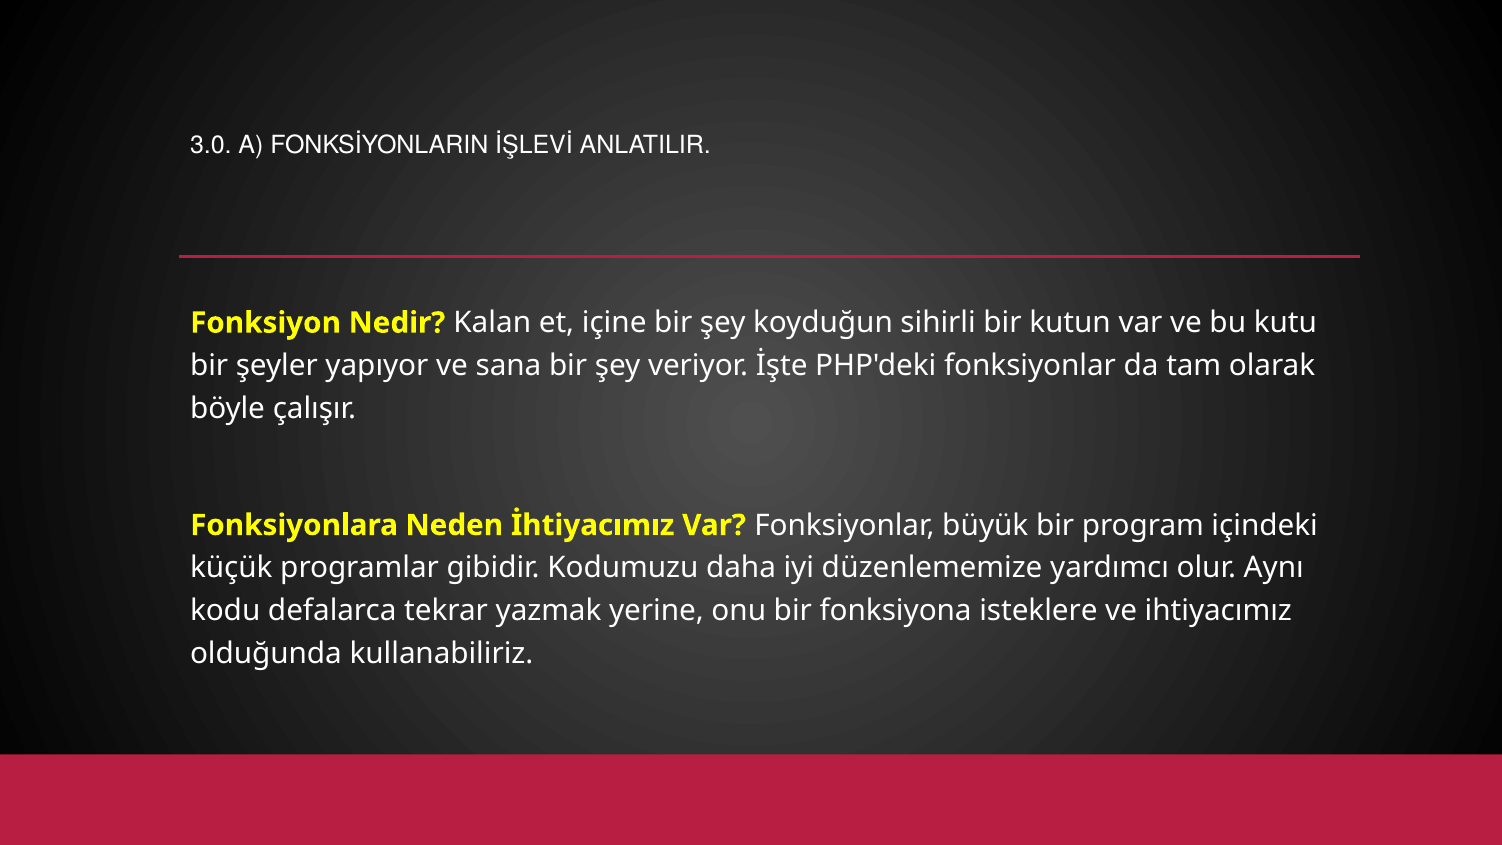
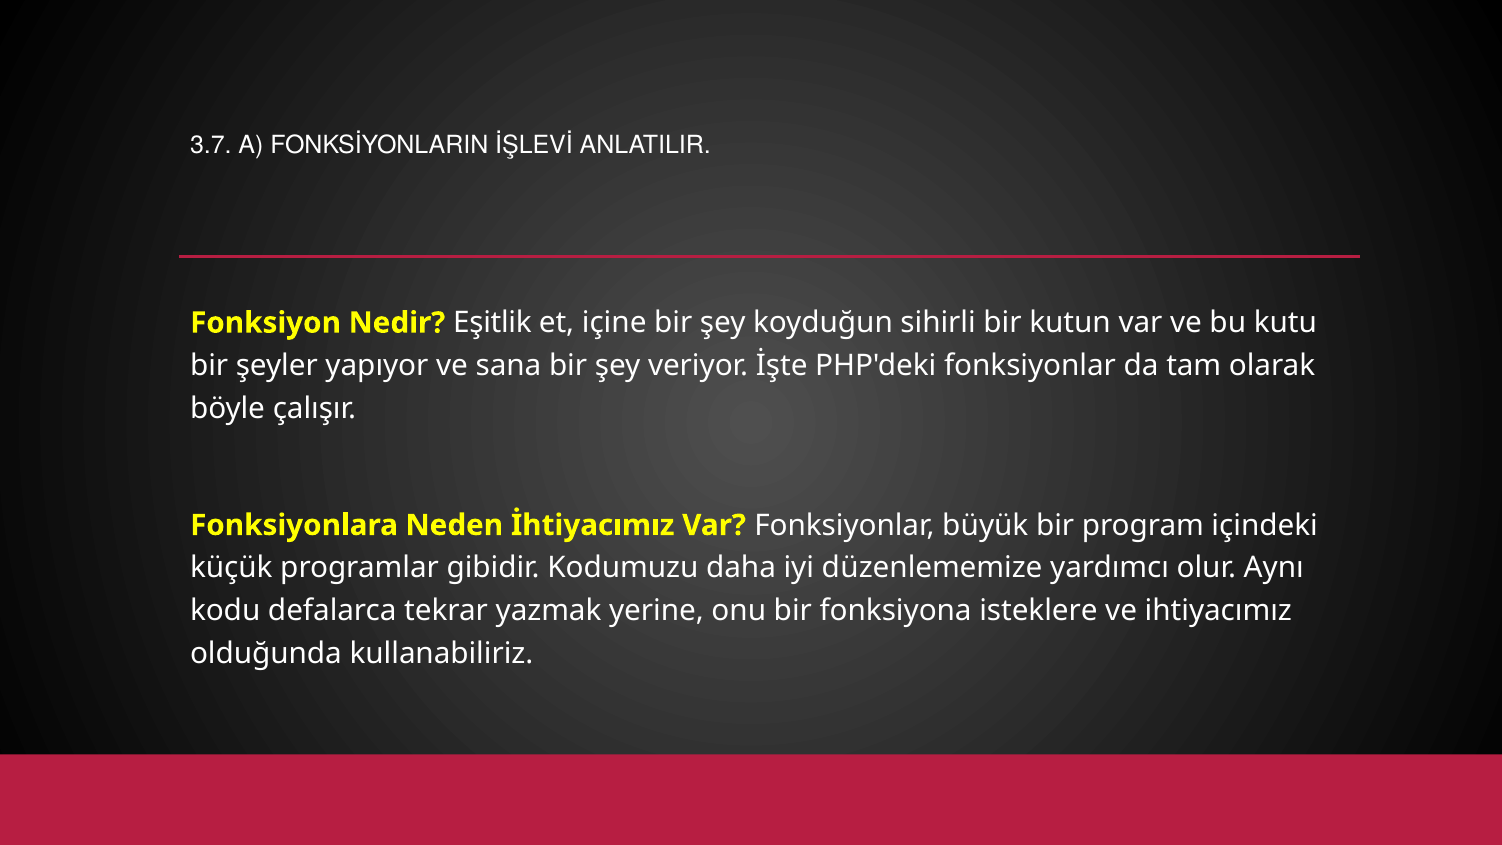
3.0: 3.0 -> 3.7
Kalan: Kalan -> Eşitlik
